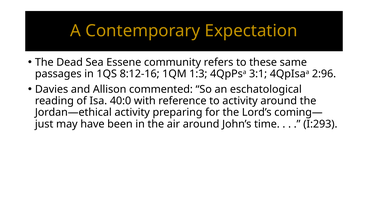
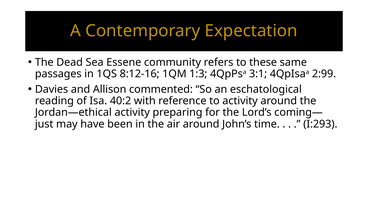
2:96: 2:96 -> 2:99
40:0: 40:0 -> 40:2
